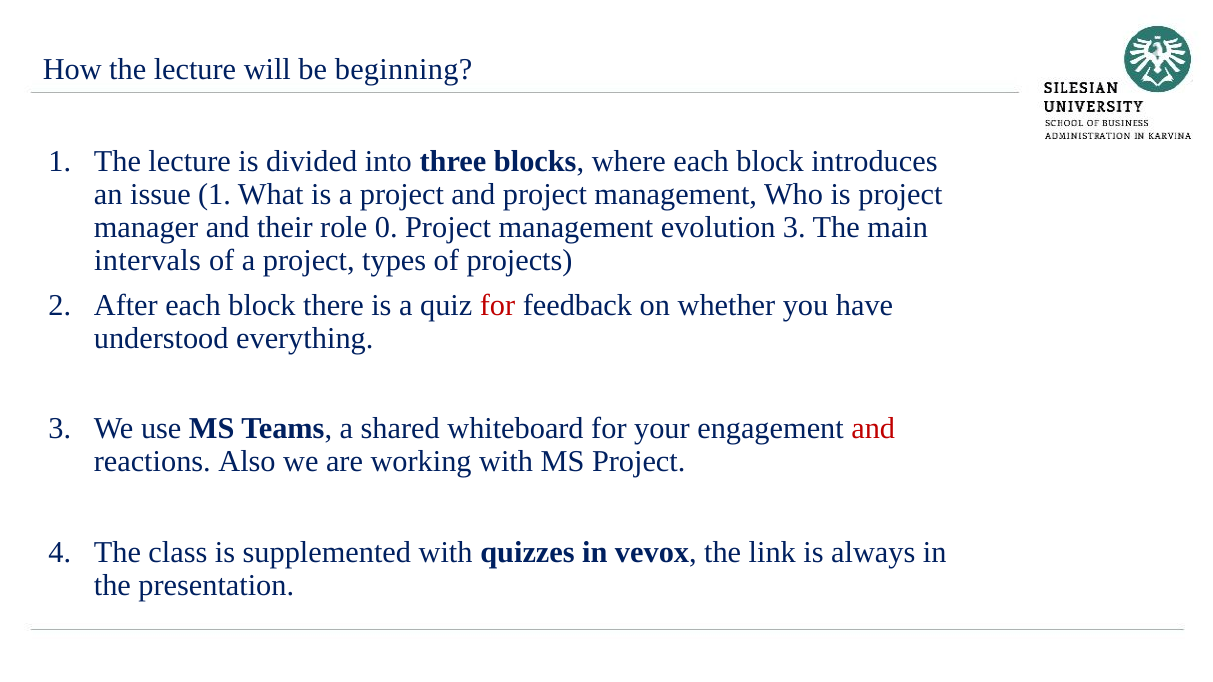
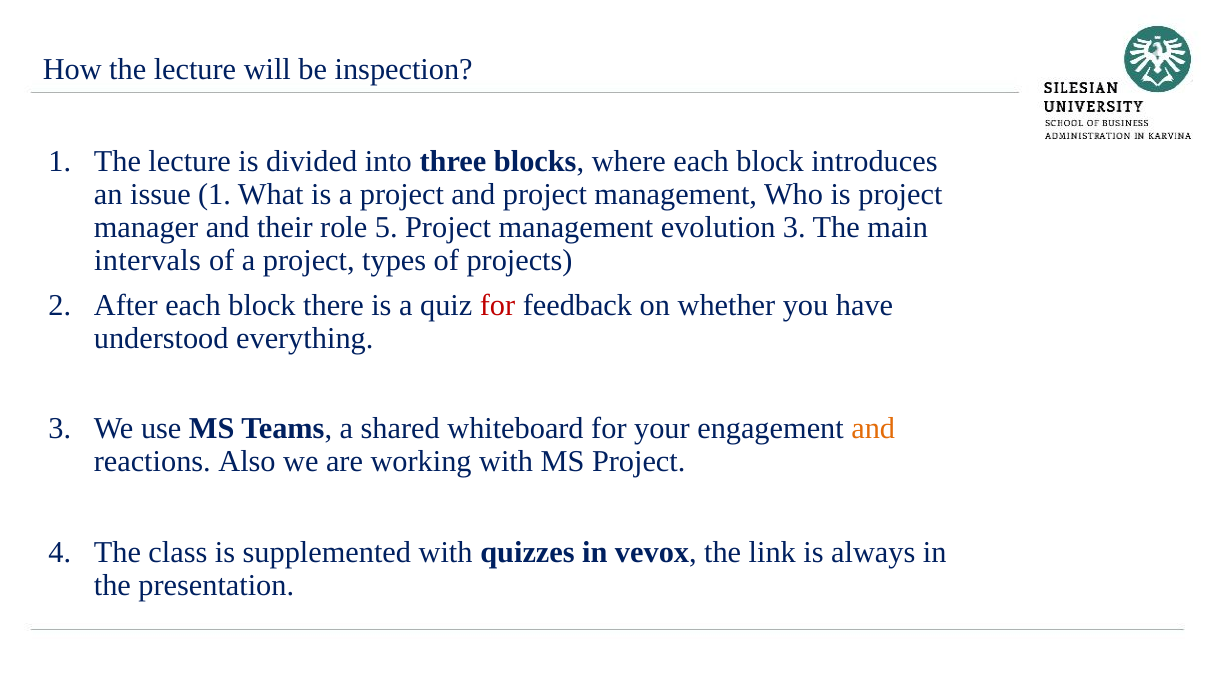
beginning: beginning -> inspection
0: 0 -> 5
and at (873, 429) colour: red -> orange
